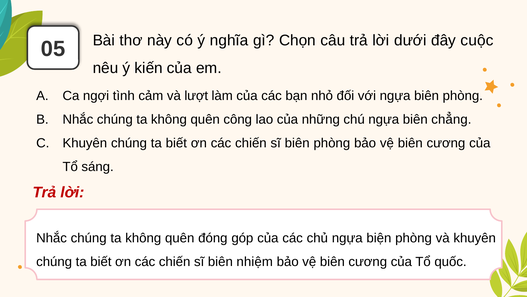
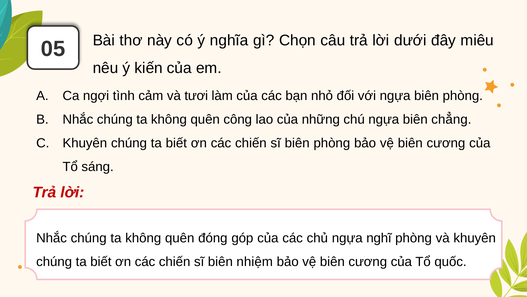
cuộc: cuộc -> miêu
lượt: lượt -> tươi
biện: biện -> nghĩ
